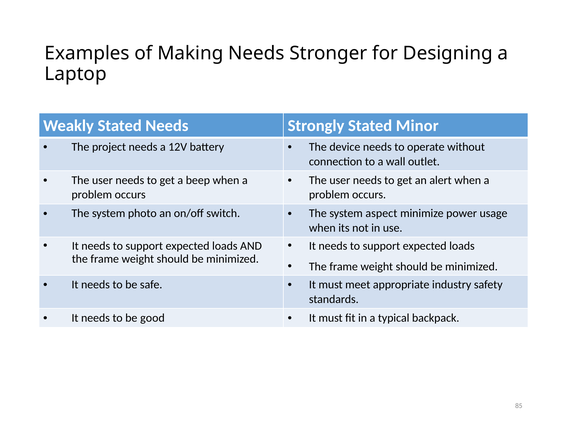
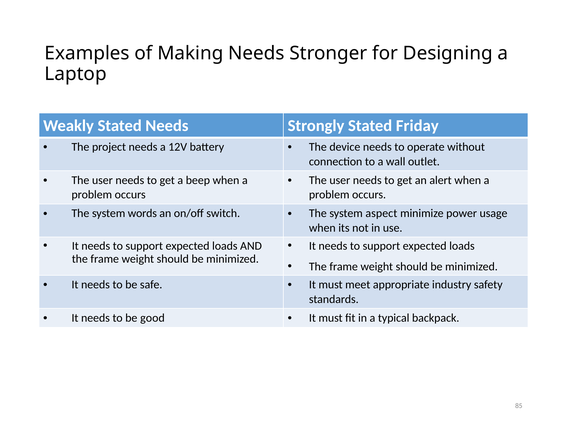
Minor: Minor -> Friday
photo: photo -> words
